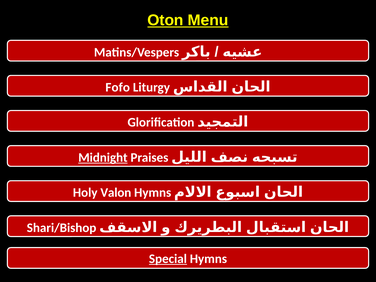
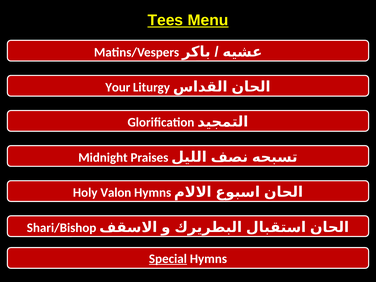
Oton: Oton -> Tees
Fofo: Fofo -> Your
Midnight underline: present -> none
